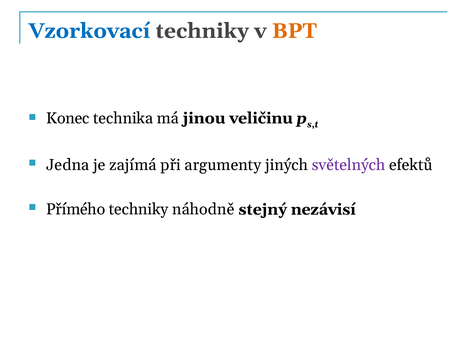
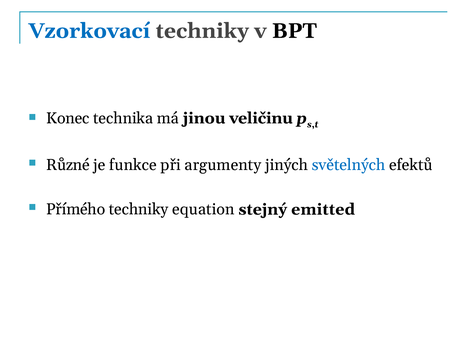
BPT colour: orange -> black
Jedna: Jedna -> Různé
zajímá: zajímá -> funkce
světelných colour: purple -> blue
náhodně: náhodně -> equation
nezávisí: nezávisí -> emitted
